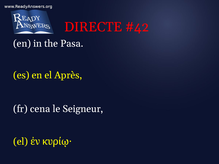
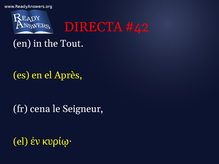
DIRECTE: DIRECTE -> DIRECTA
Pasa: Pasa -> Tout
